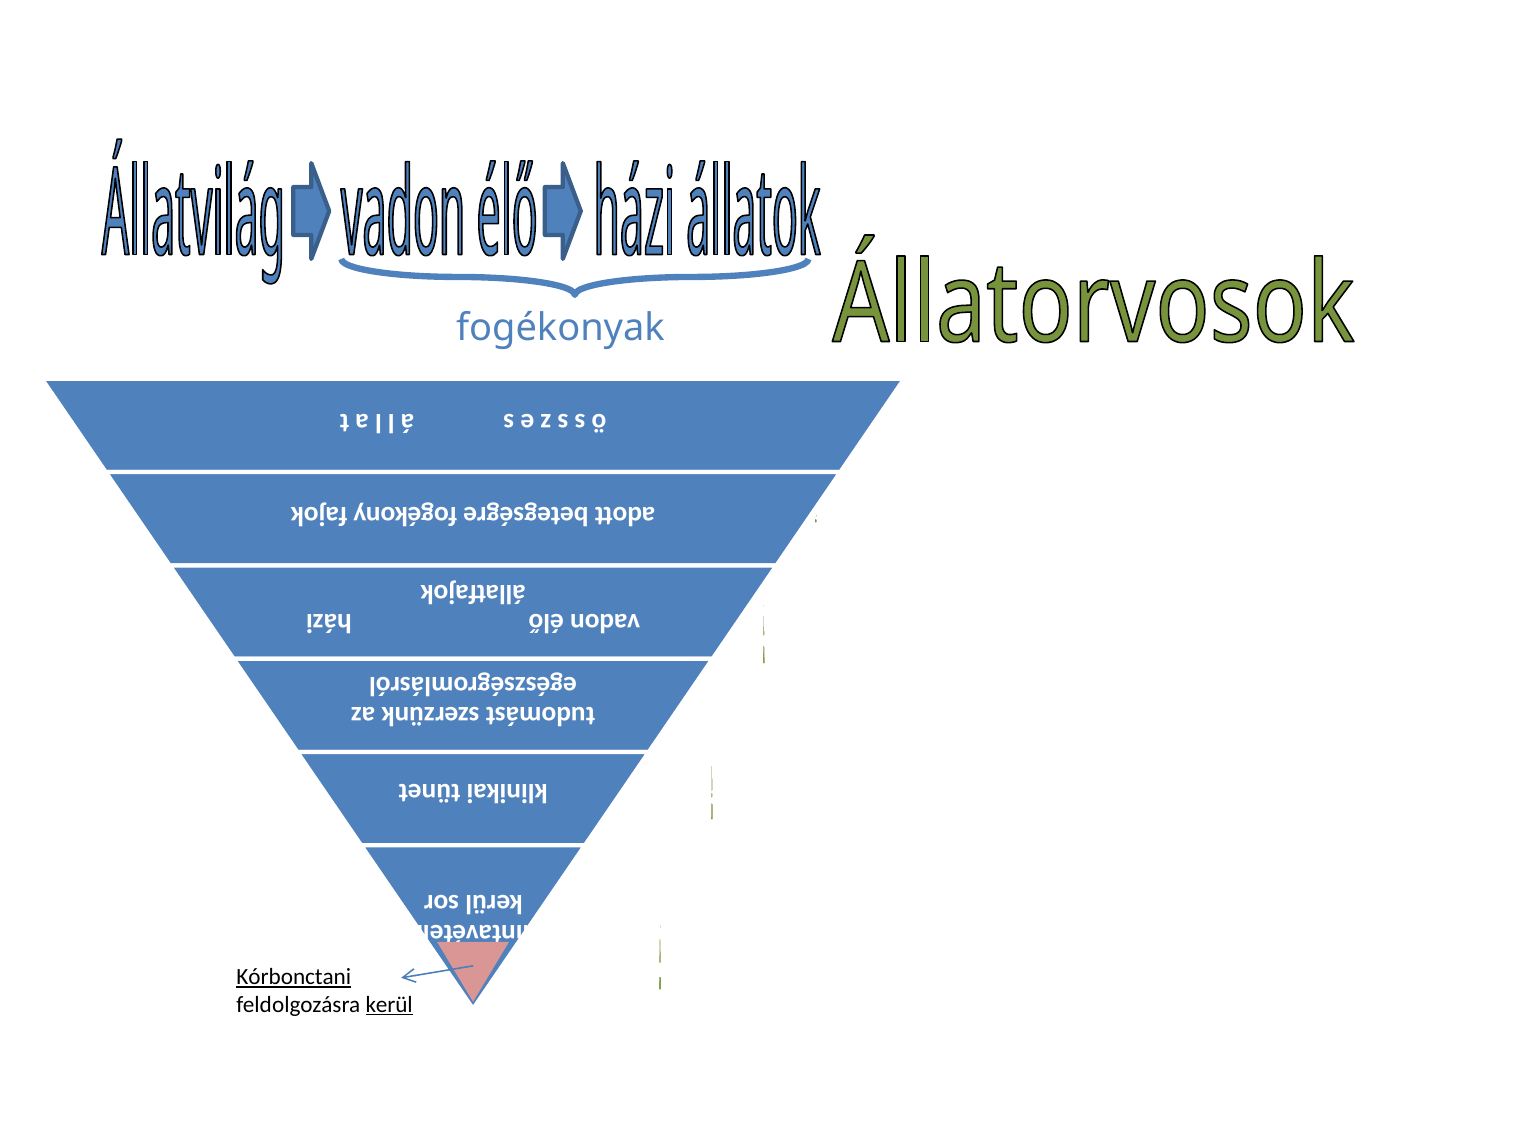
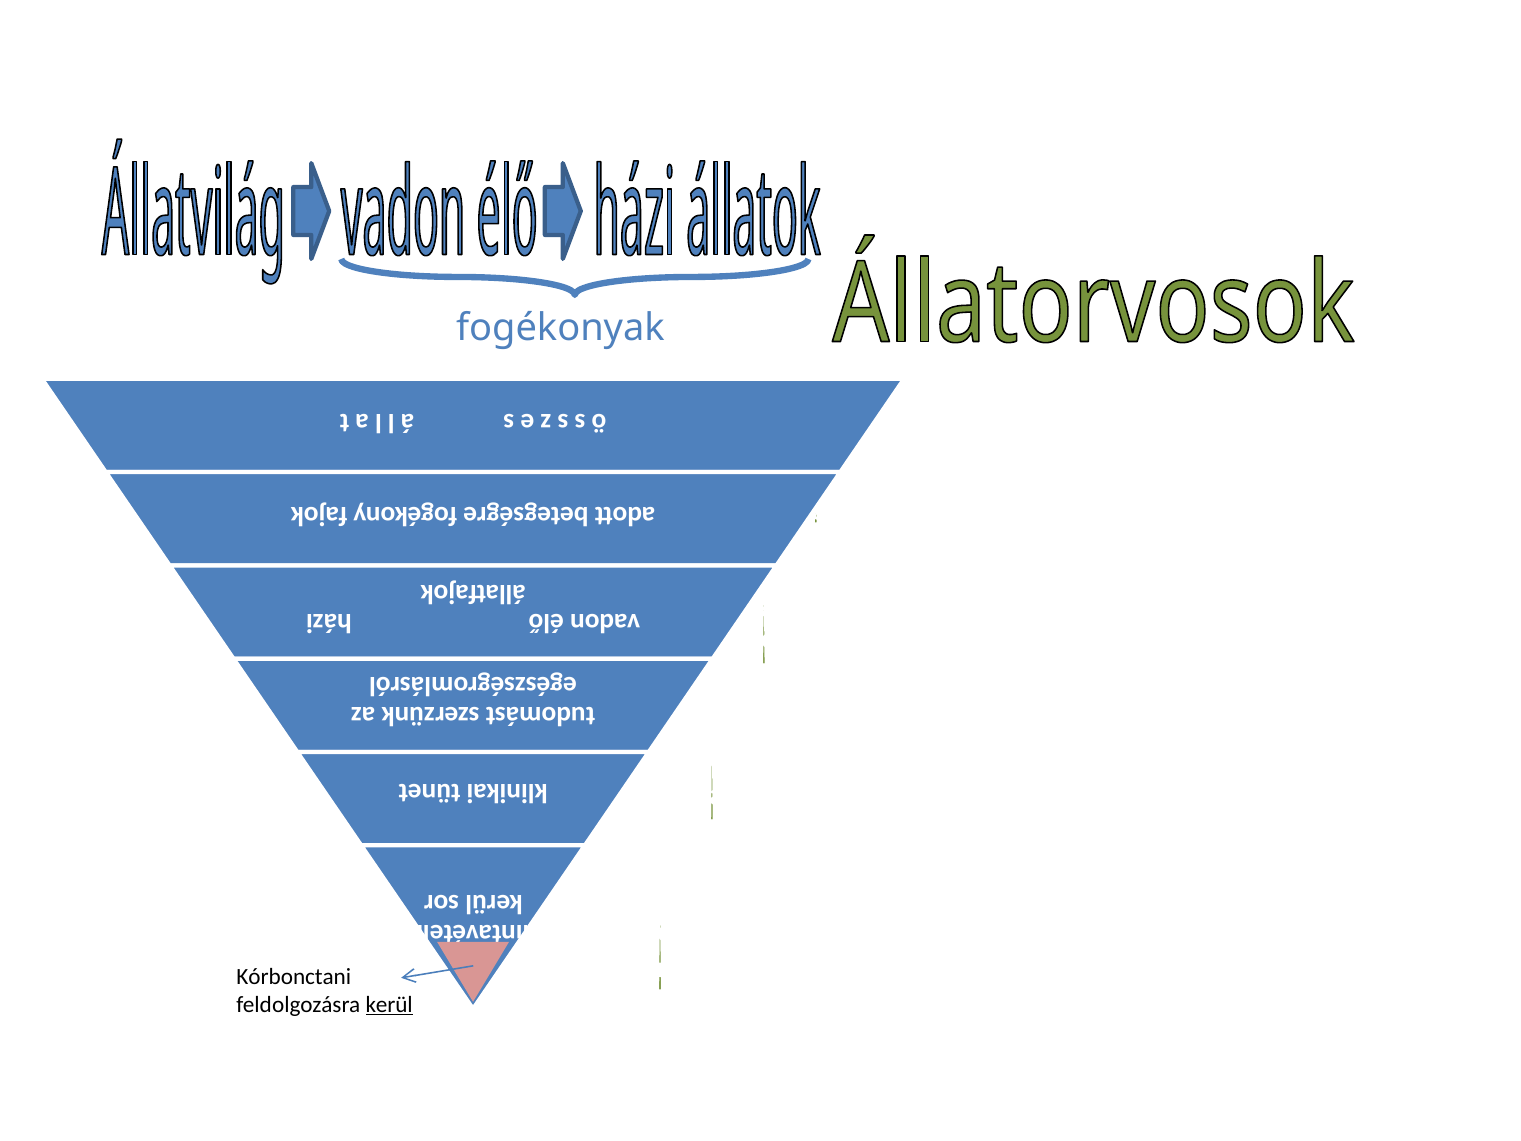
Kórbonctani underline: present -> none
